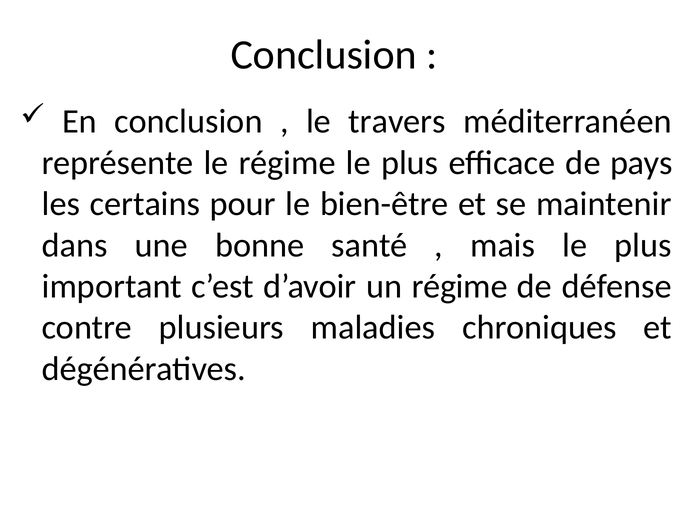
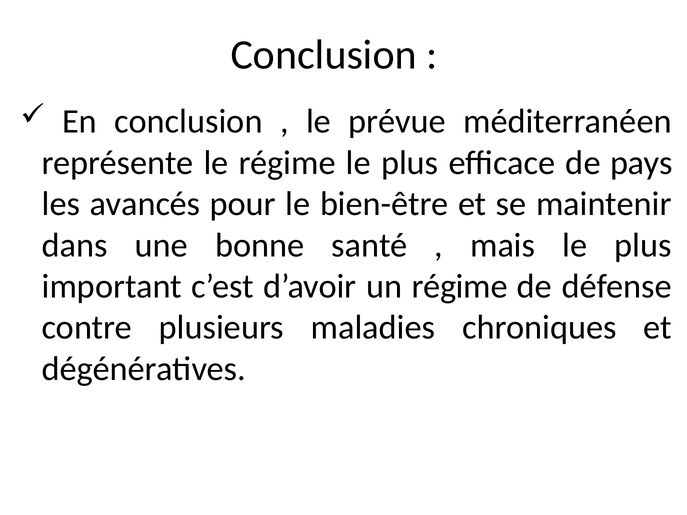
travers: travers -> prévue
certains: certains -> avancés
